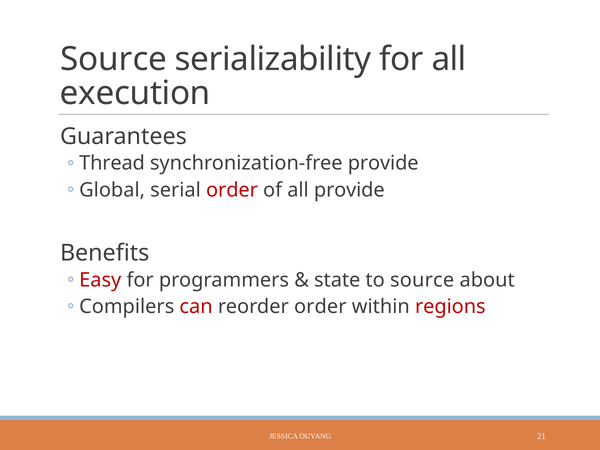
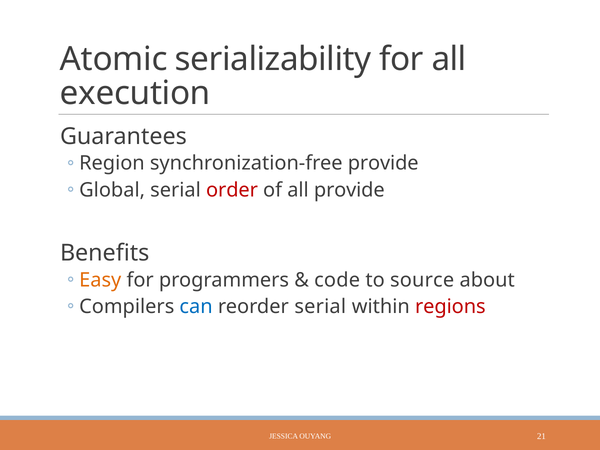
Source at (114, 59): Source -> Atomic
Thread: Thread -> Region
Easy colour: red -> orange
state: state -> code
can colour: red -> blue
reorder order: order -> serial
